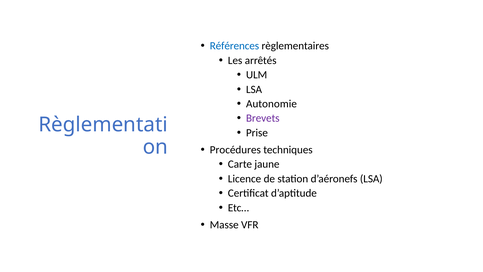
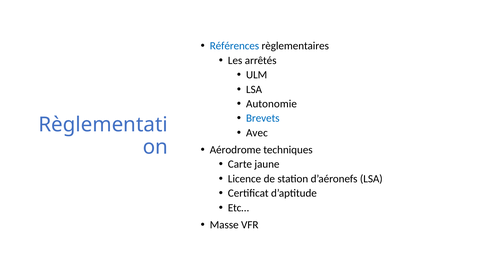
Brevets colour: purple -> blue
Prise: Prise -> Avec
Procédures: Procédures -> Aérodrome
